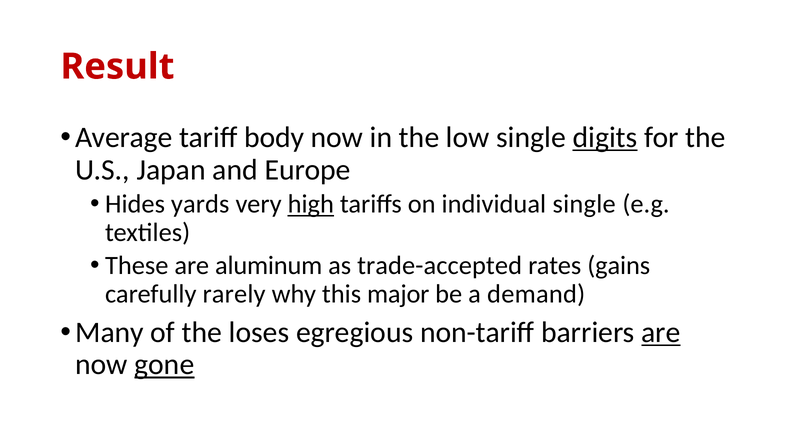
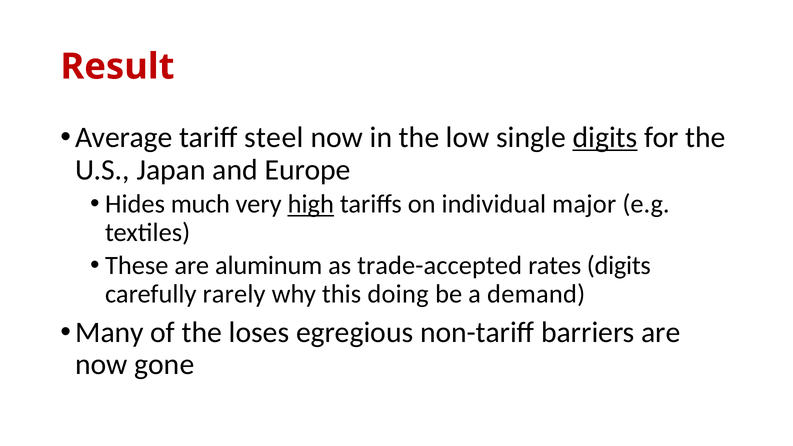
body: body -> steel
yards: yards -> much
individual single: single -> major
rates gains: gains -> digits
major: major -> doing
are at (661, 333) underline: present -> none
gone underline: present -> none
